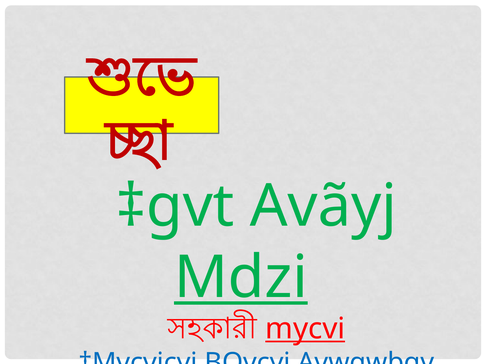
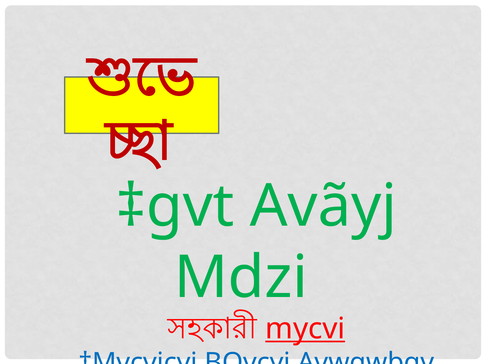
Mdzi underline: present -> none
